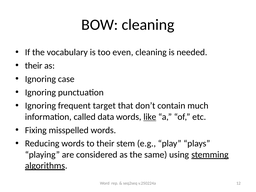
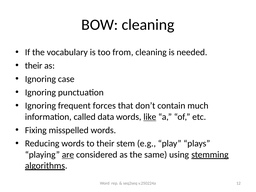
even: even -> from
target: target -> forces
are underline: none -> present
